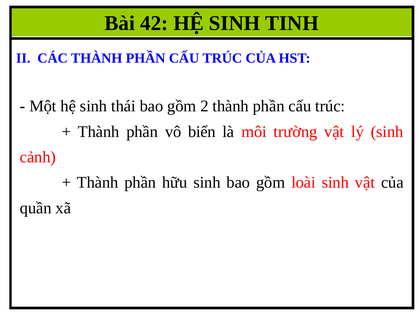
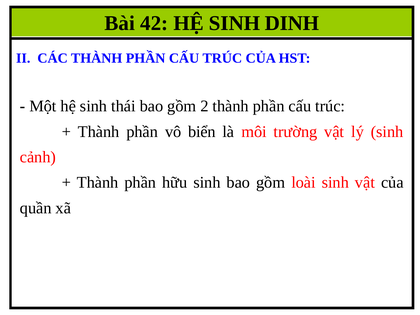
TINH: TINH -> DINH
